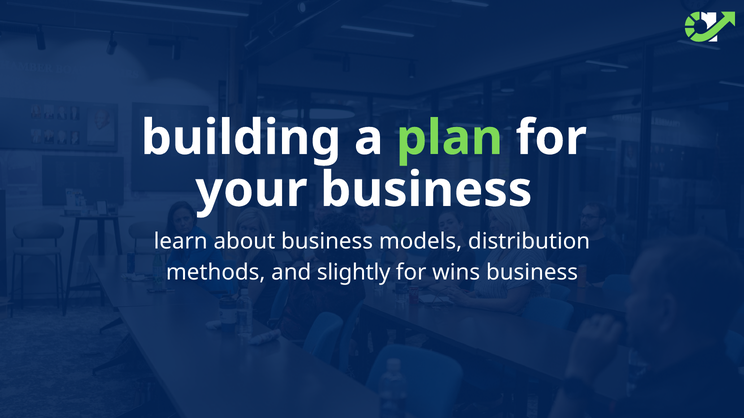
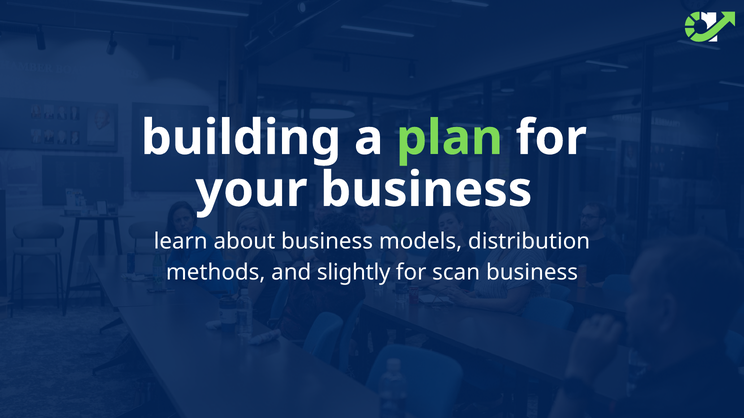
wins: wins -> scan
